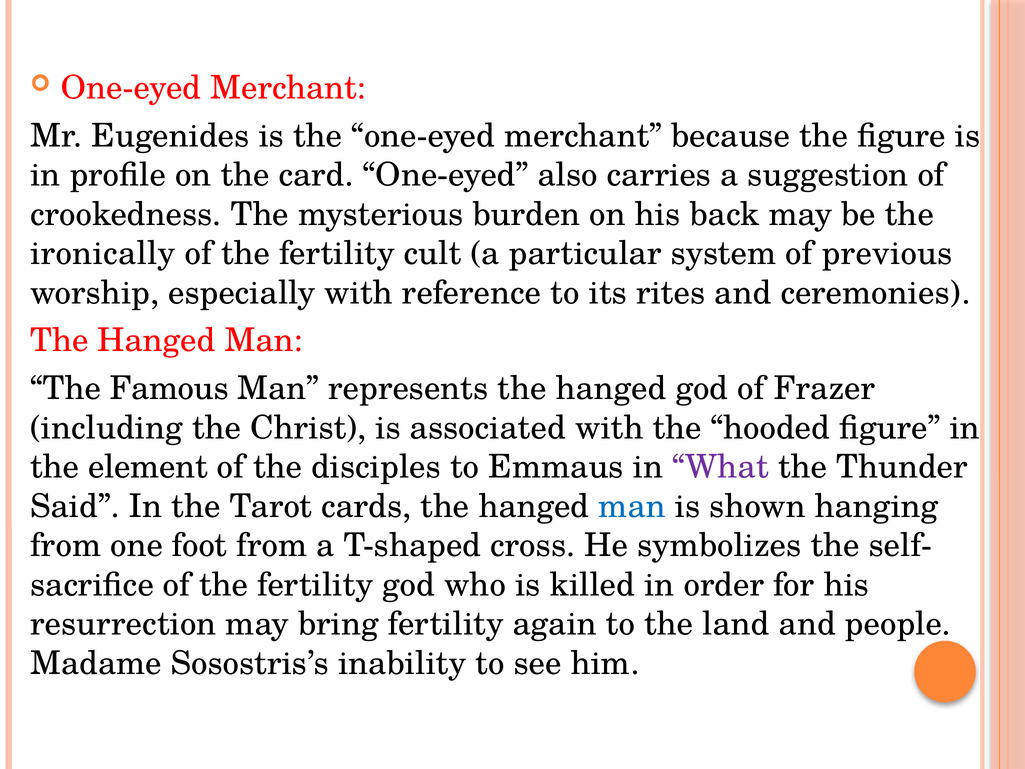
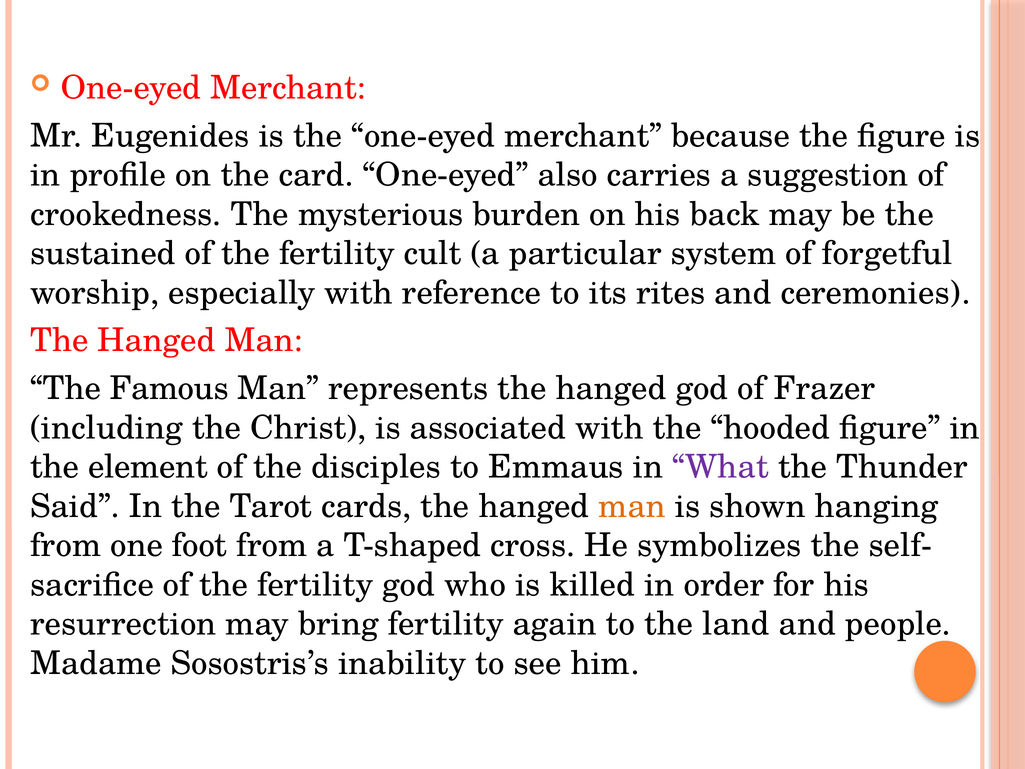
ironically: ironically -> sustained
previous: previous -> forgetful
man at (632, 506) colour: blue -> orange
